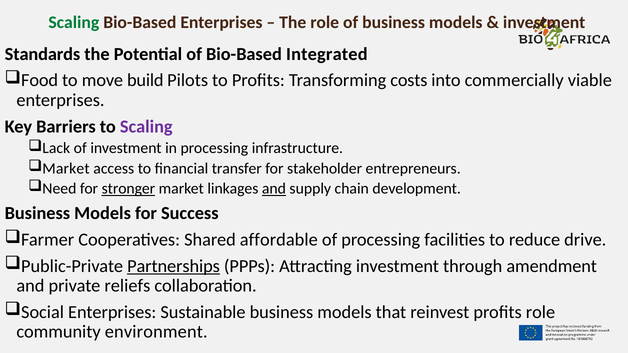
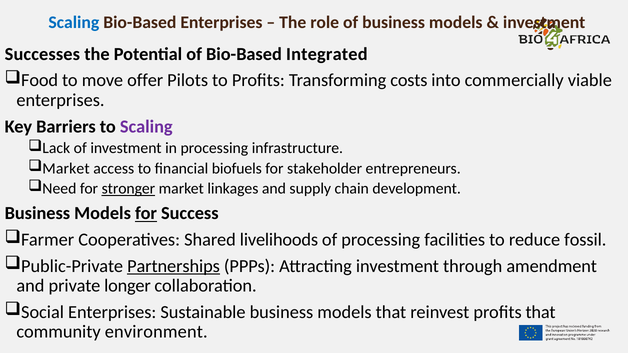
Scaling at (74, 23) colour: green -> blue
Standards: Standards -> Successes
build: build -> offer
transfer: transfer -> biofuels
and at (274, 189) underline: present -> none
for at (146, 214) underline: none -> present
affordable: affordable -> livelihoods
drive: drive -> fossil
reliefs: reliefs -> longer
profits role: role -> that
